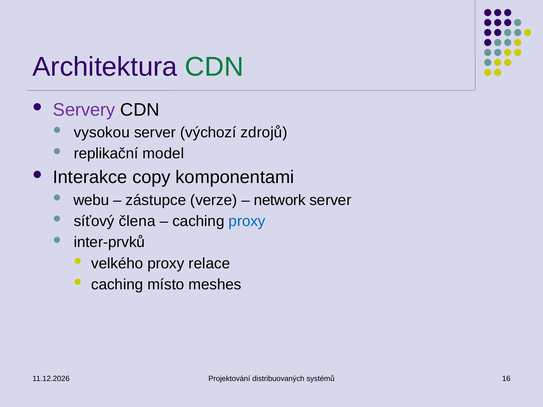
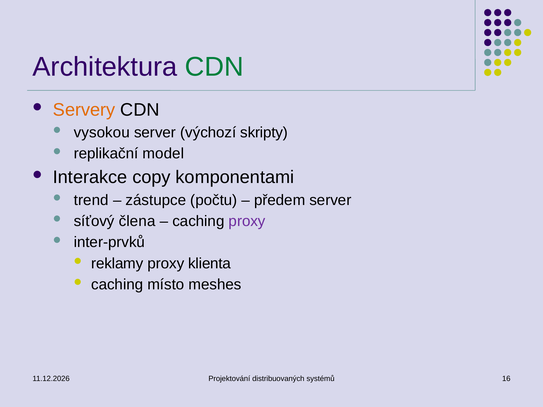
Servery colour: purple -> orange
zdrojů: zdrojů -> skripty
webu: webu -> trend
verze: verze -> počtu
network: network -> předem
proxy at (247, 221) colour: blue -> purple
velkého: velkého -> reklamy
relace: relace -> klienta
